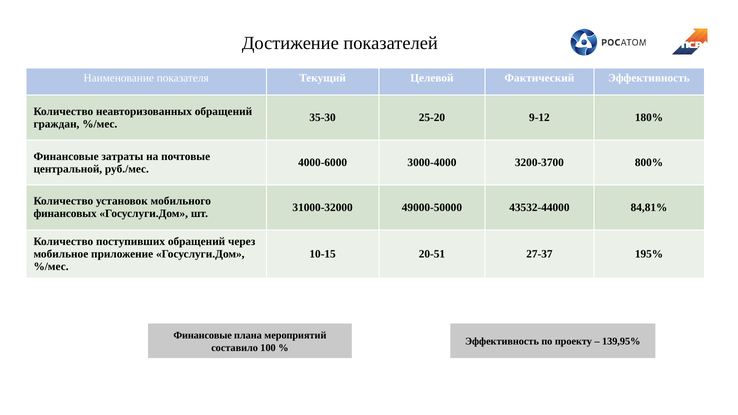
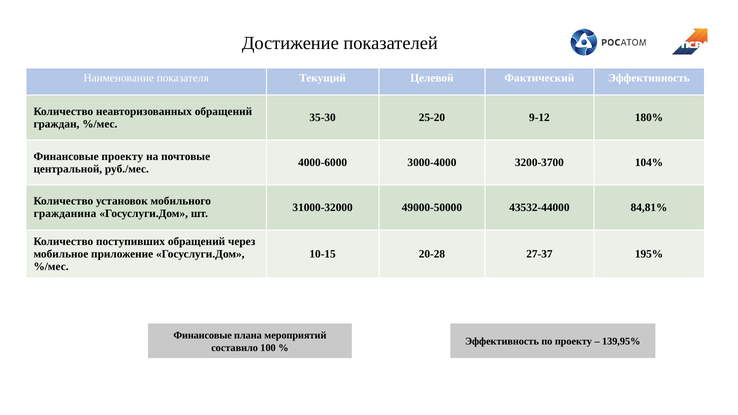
Финансовые затраты: затраты -> проекту
800%: 800% -> 104%
финансовых: финансовых -> гражданина
20-51: 20-51 -> 20-28
